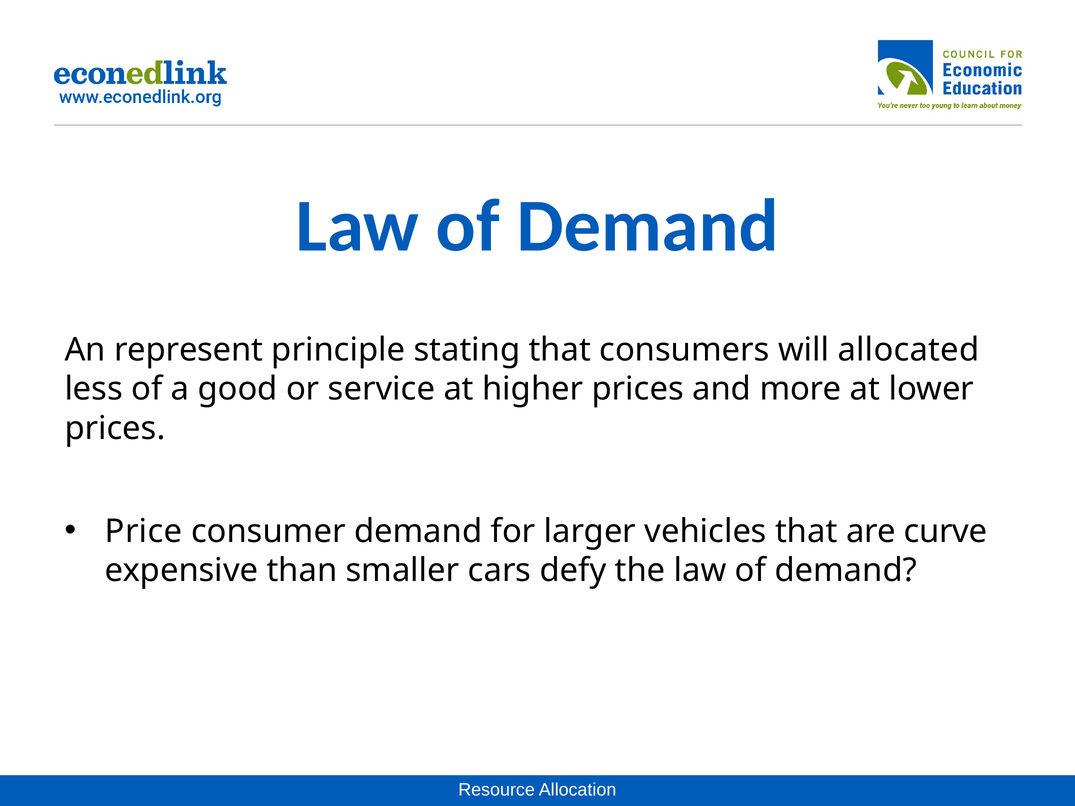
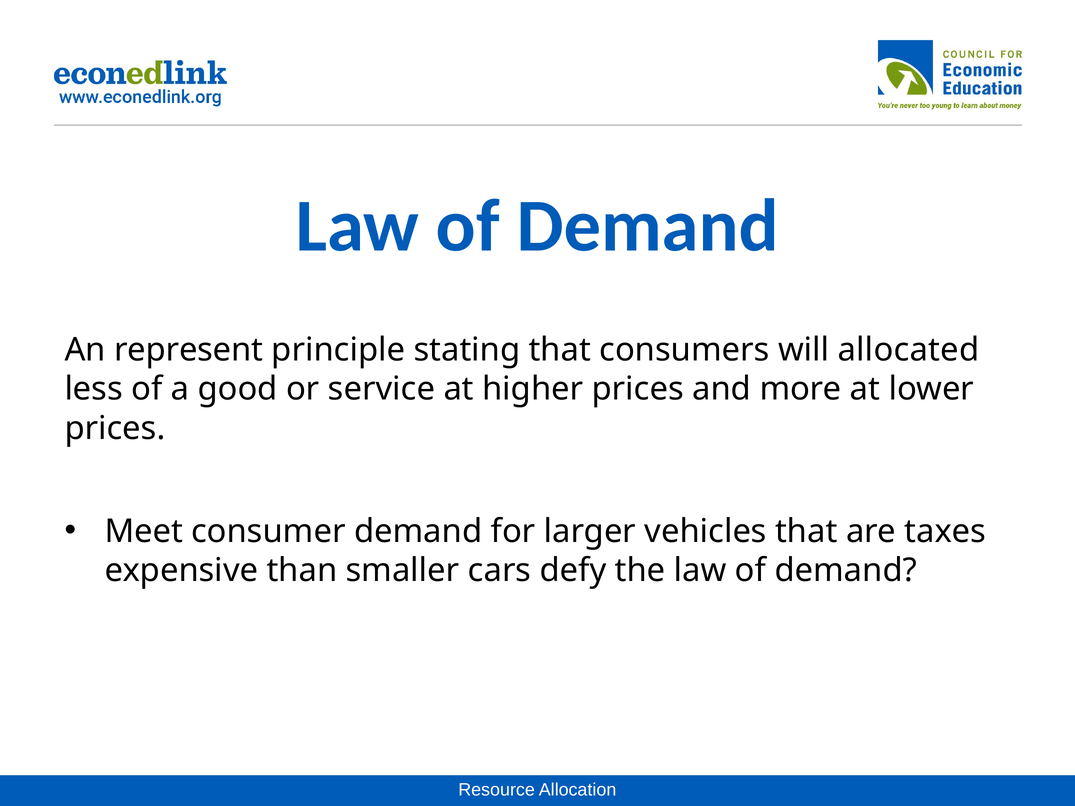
Price: Price -> Meet
curve: curve -> taxes
